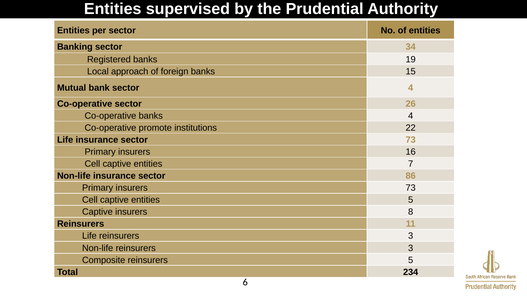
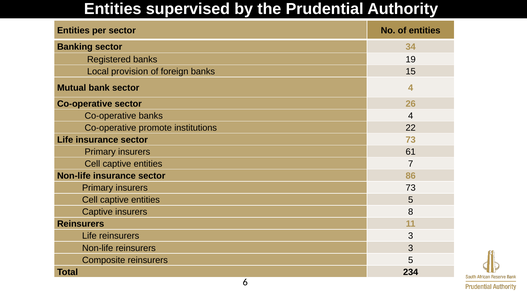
approach: approach -> provision
16: 16 -> 61
